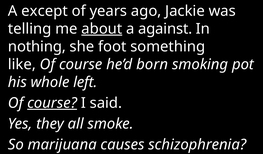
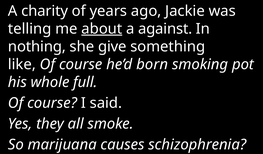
except: except -> charity
foot: foot -> give
left: left -> full
course at (52, 103) underline: present -> none
